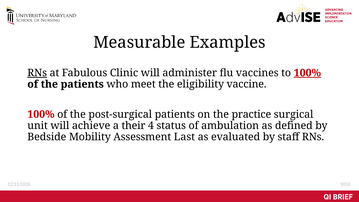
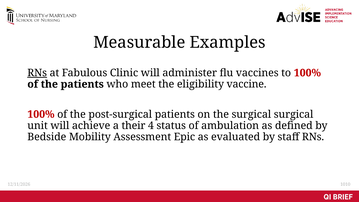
100% at (307, 73) underline: present -> none
the practice: practice -> surgical
Last: Last -> Epic
